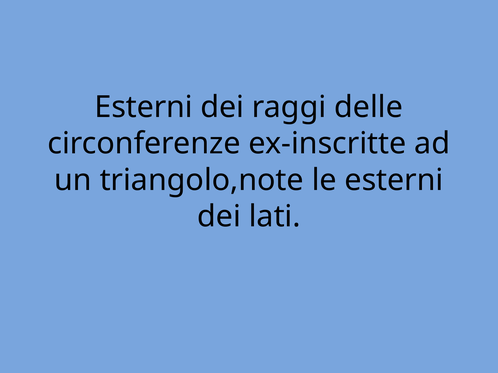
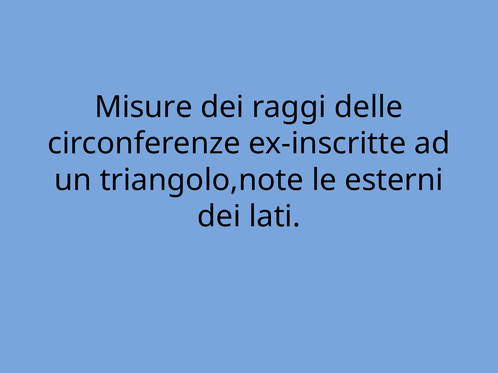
Esterni at (144, 107): Esterni -> Misure
